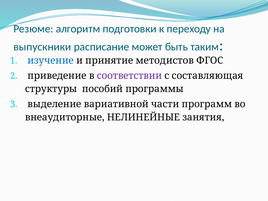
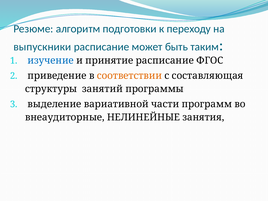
принятие методистов: методистов -> расписание
соответствии colour: purple -> orange
пособий: пособий -> занятий
